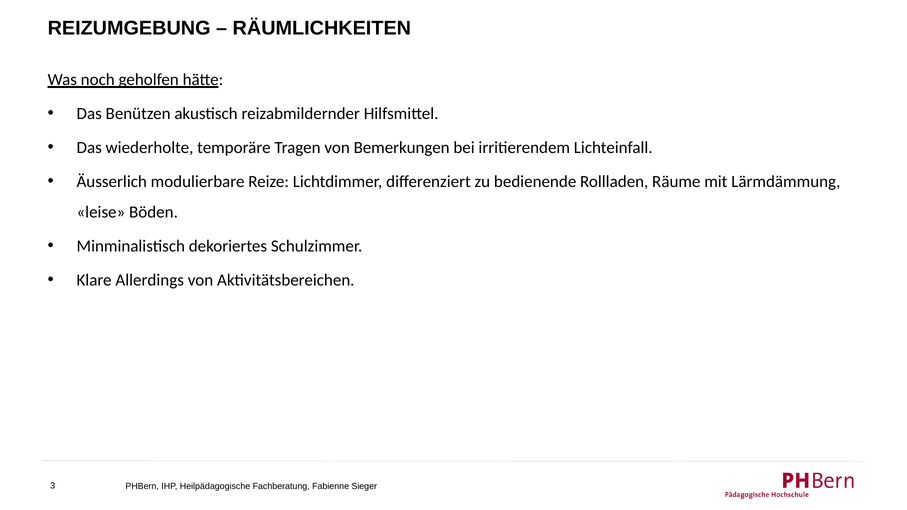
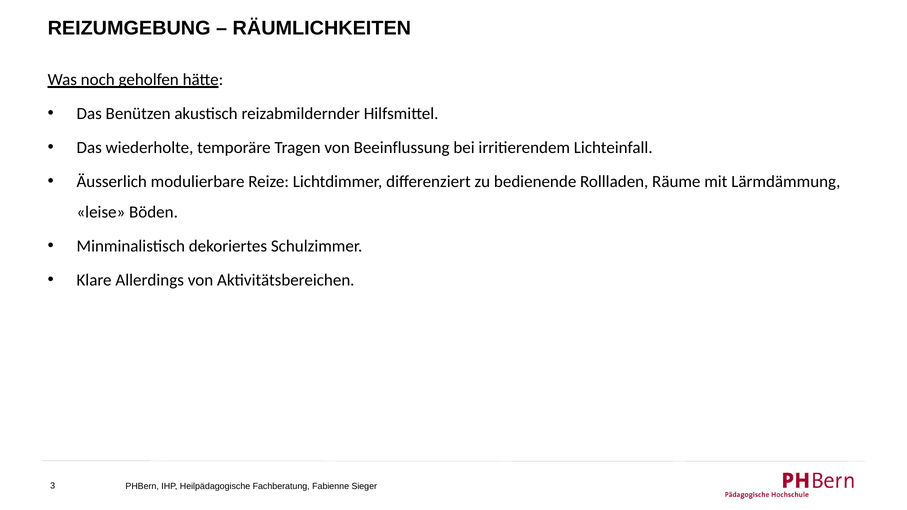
Bemerkungen: Bemerkungen -> Beeinflussung
